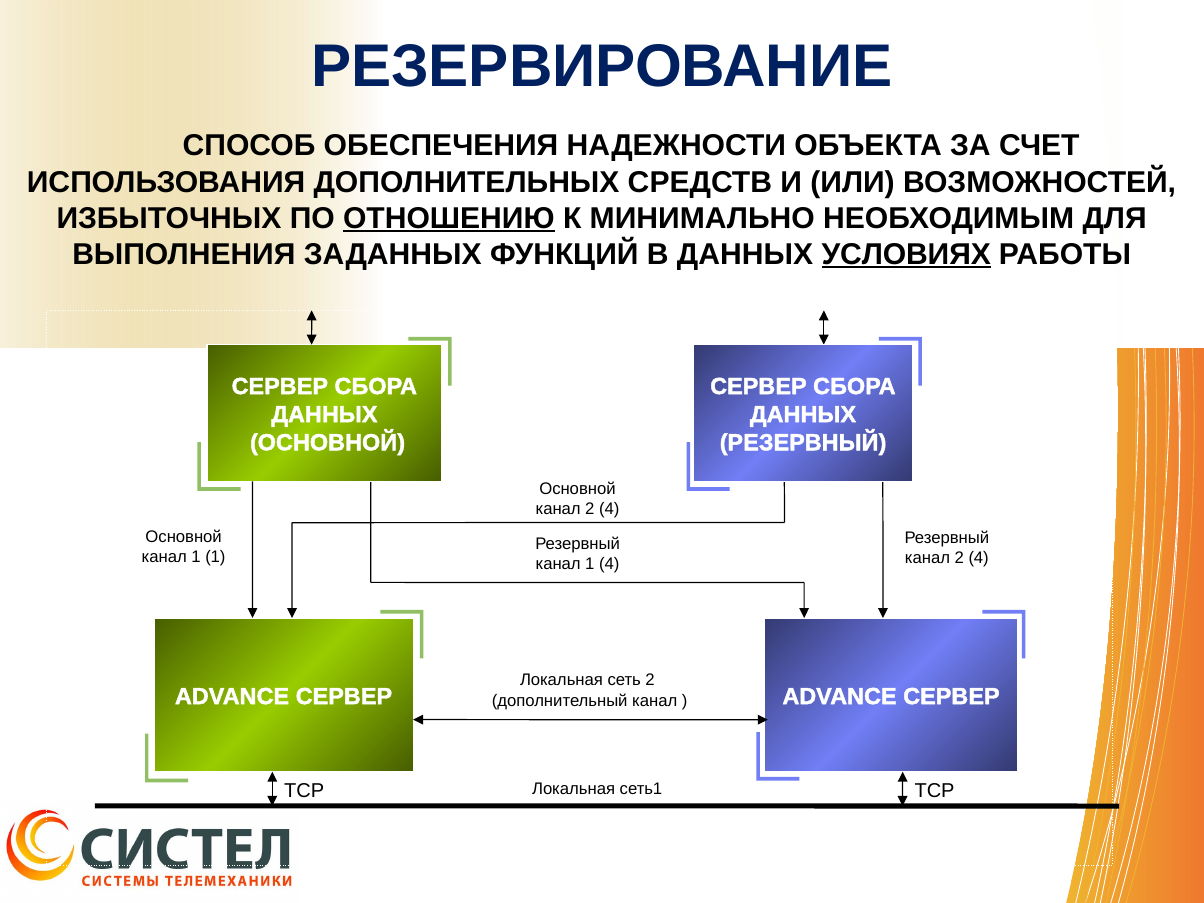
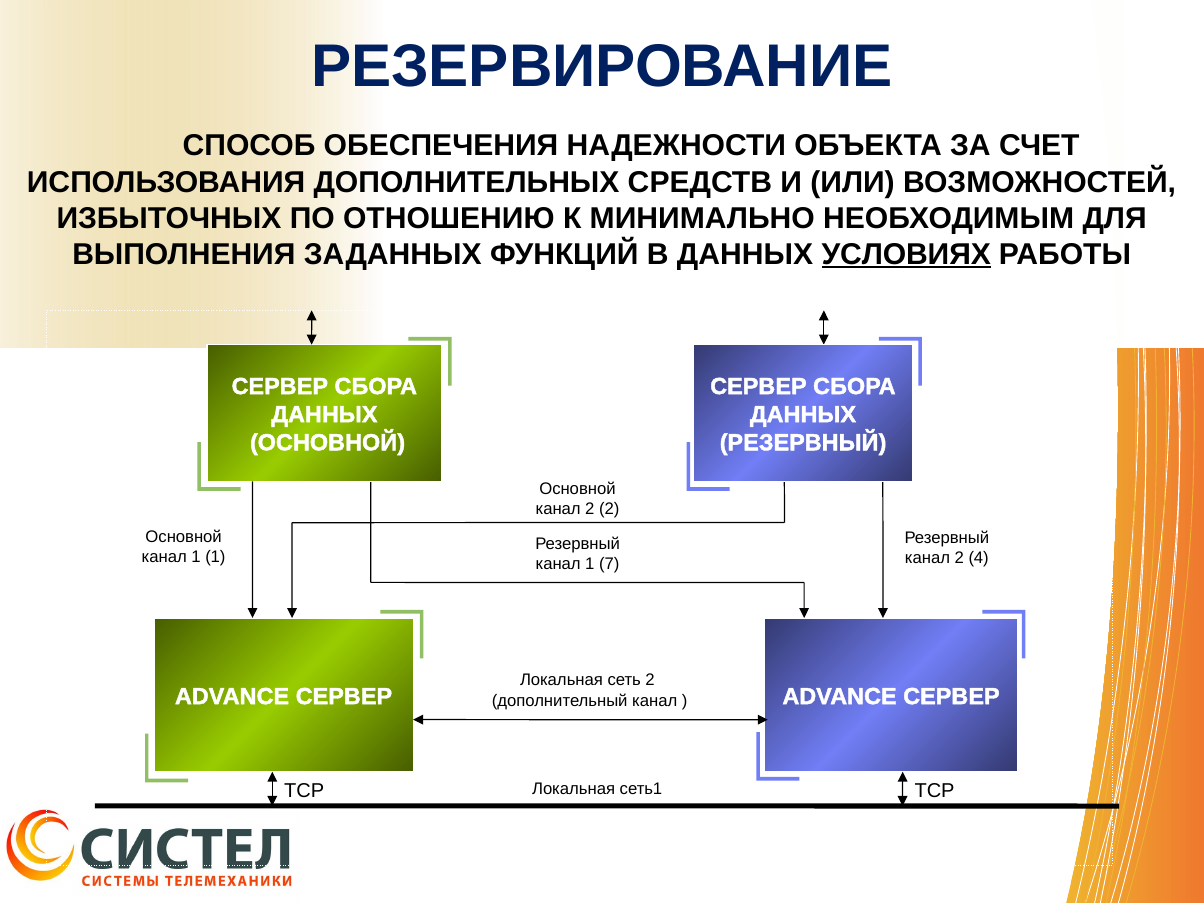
ОТНОШЕНИЮ underline: present -> none
4 at (609, 509): 4 -> 2
1 4: 4 -> 7
